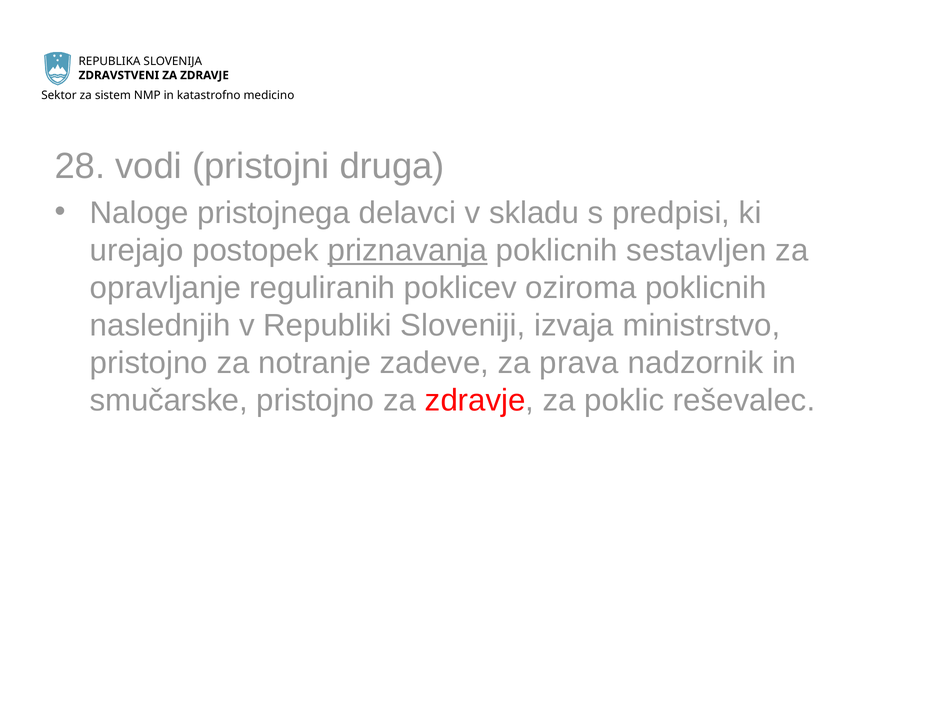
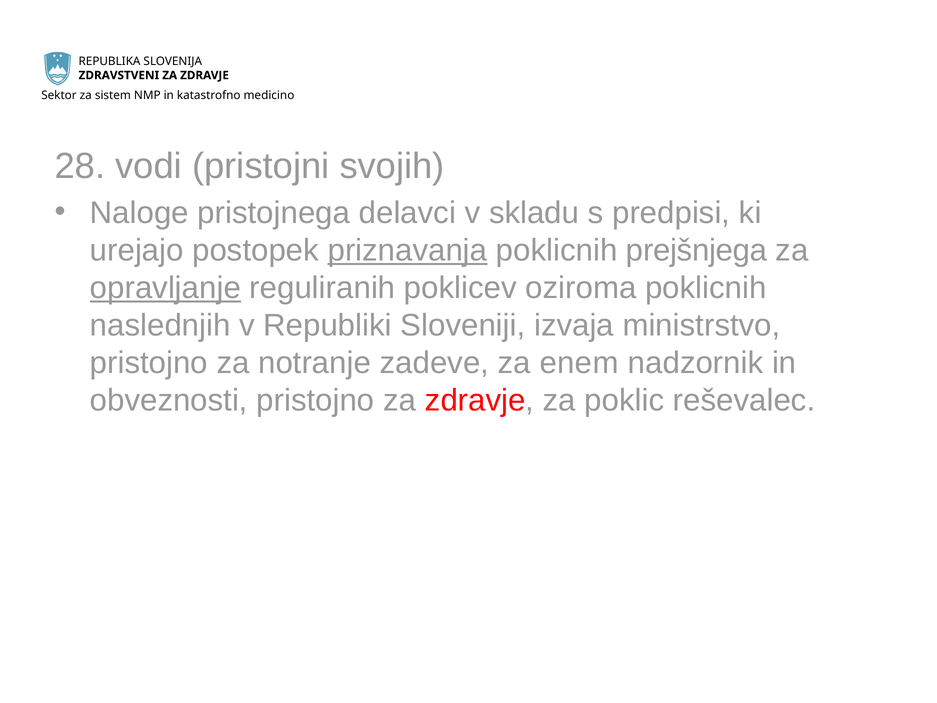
druga: druga -> svojih
sestavljen: sestavljen -> prejšnjega
opravljanje underline: none -> present
prava: prava -> enem
smučarske: smučarske -> obveznosti
